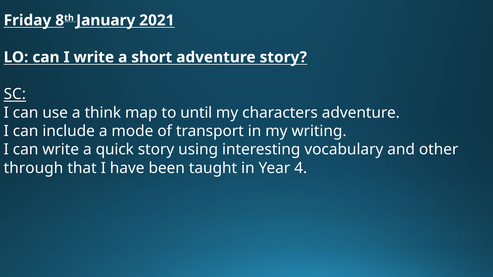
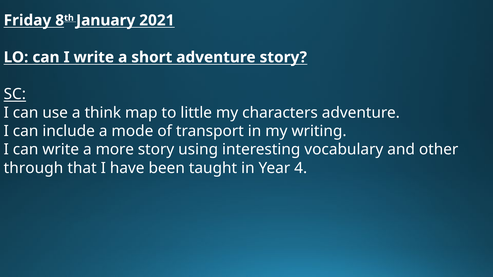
until: until -> little
quick: quick -> more
